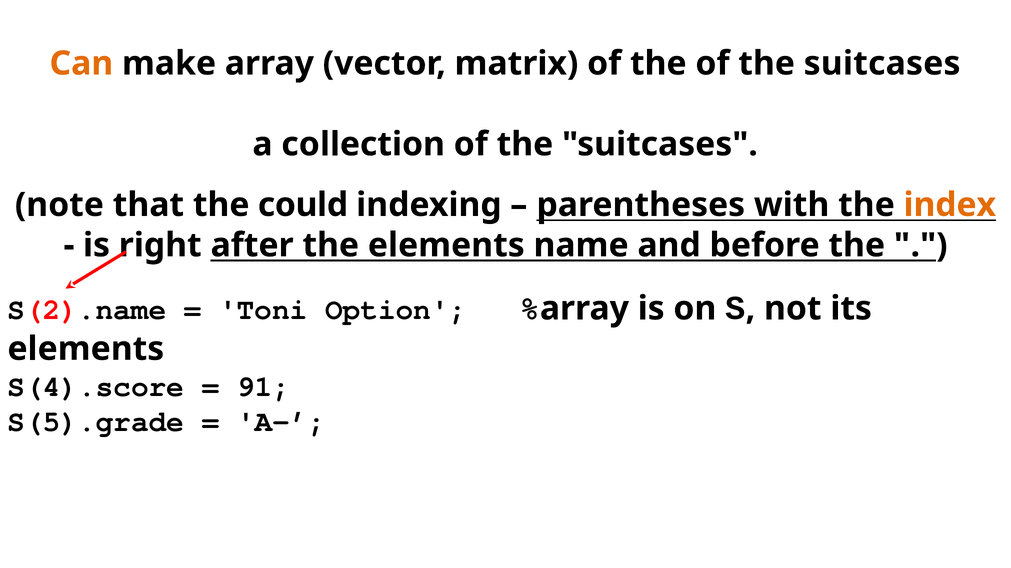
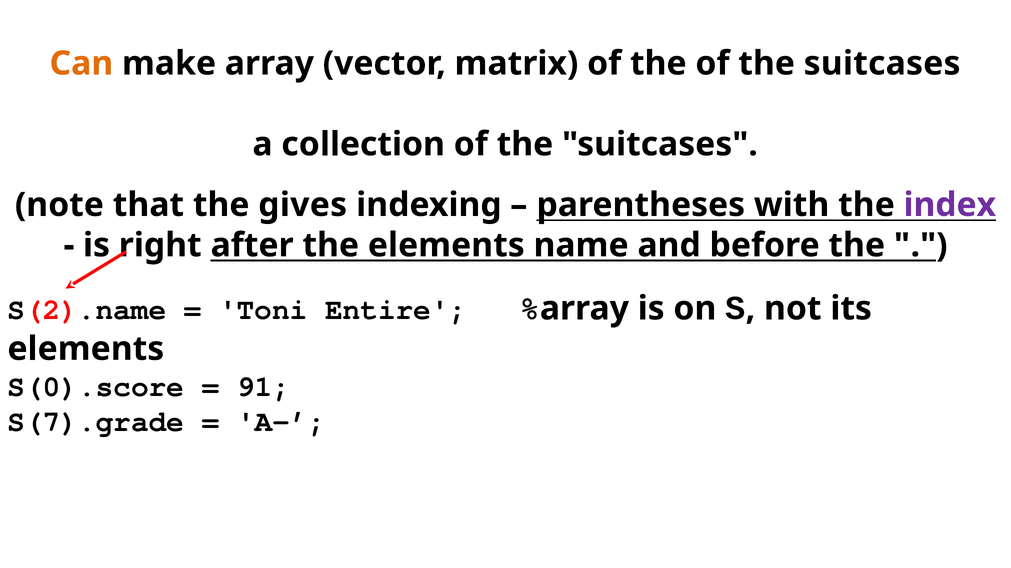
could: could -> gives
index colour: orange -> purple
Option: Option -> Entire
S(4).score: S(4).score -> S(0).score
S(5).grade: S(5).grade -> S(7).grade
